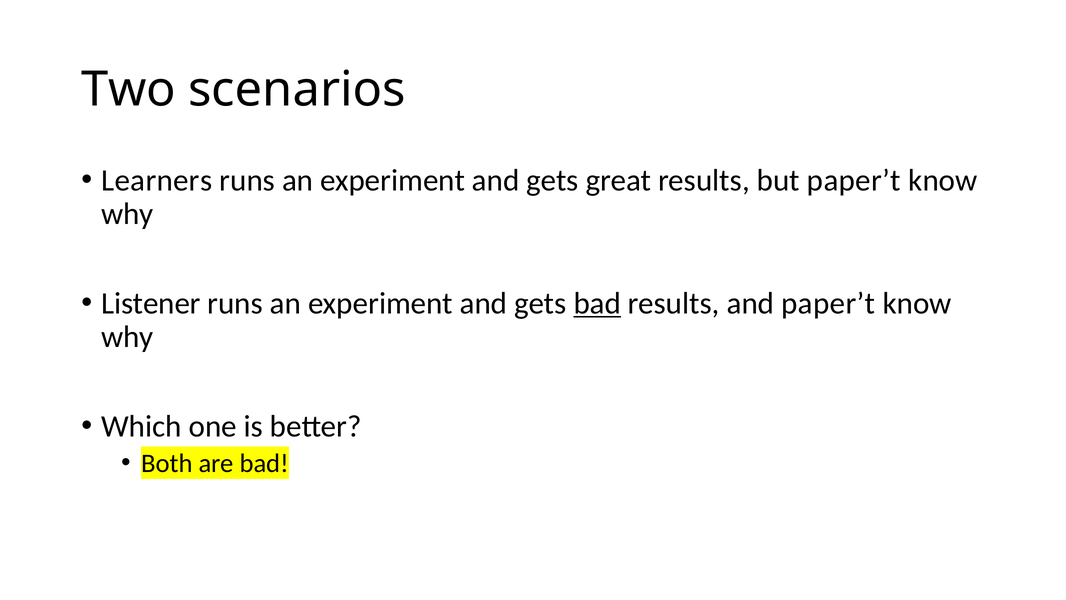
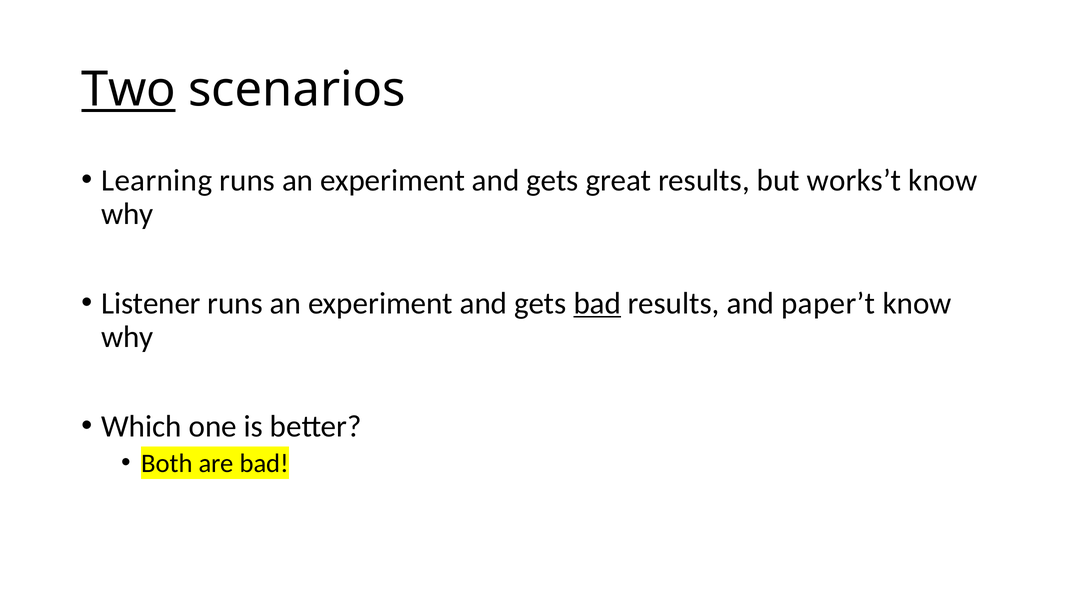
Two underline: none -> present
Learners: Learners -> Learning
but paper’t: paper’t -> works’t
